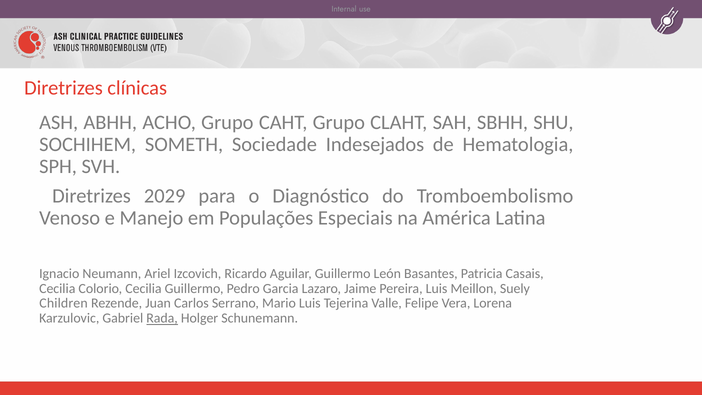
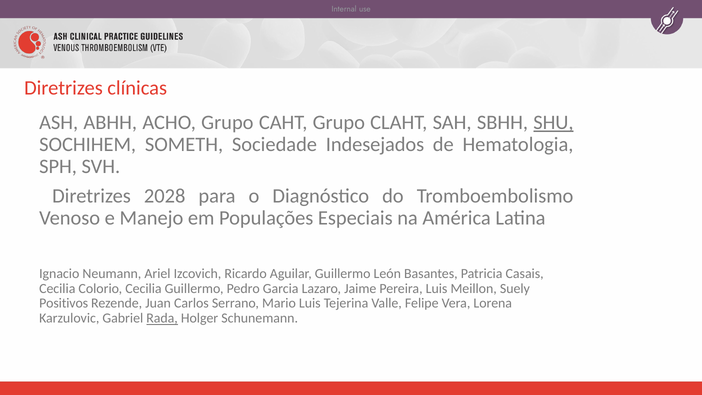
SHU underline: none -> present
2029: 2029 -> 2028
Children: Children -> Positivos
